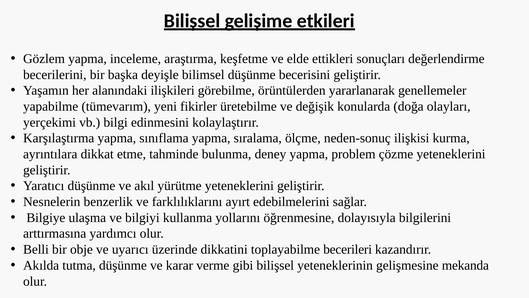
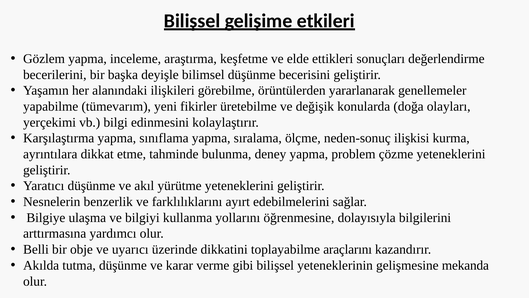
becerileri: becerileri -> araçlarını
